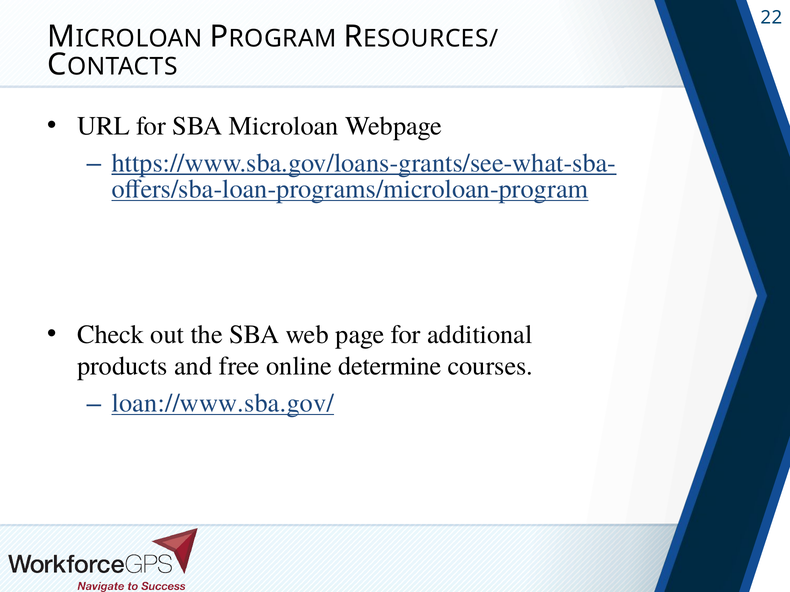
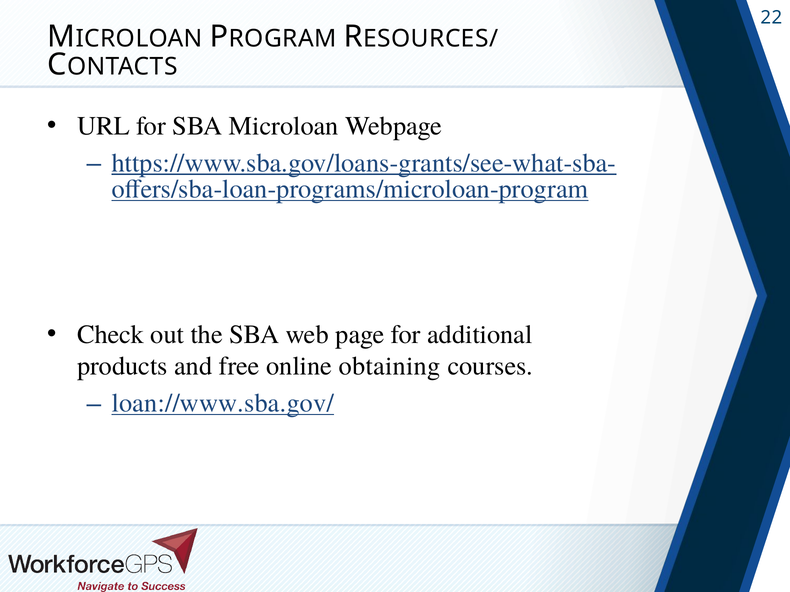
determine: determine -> obtaining
